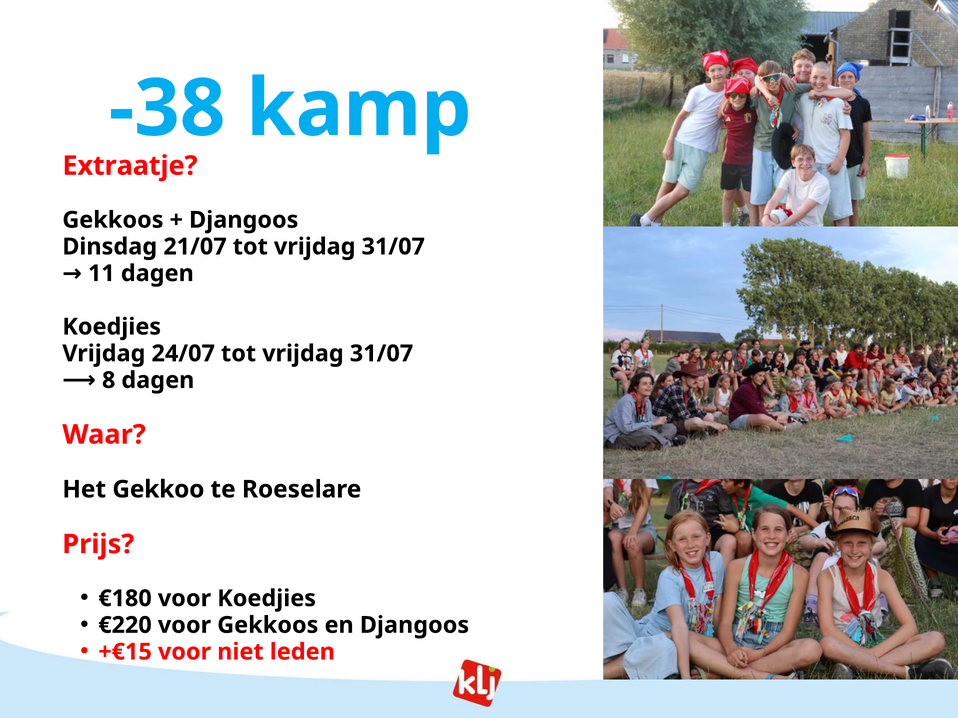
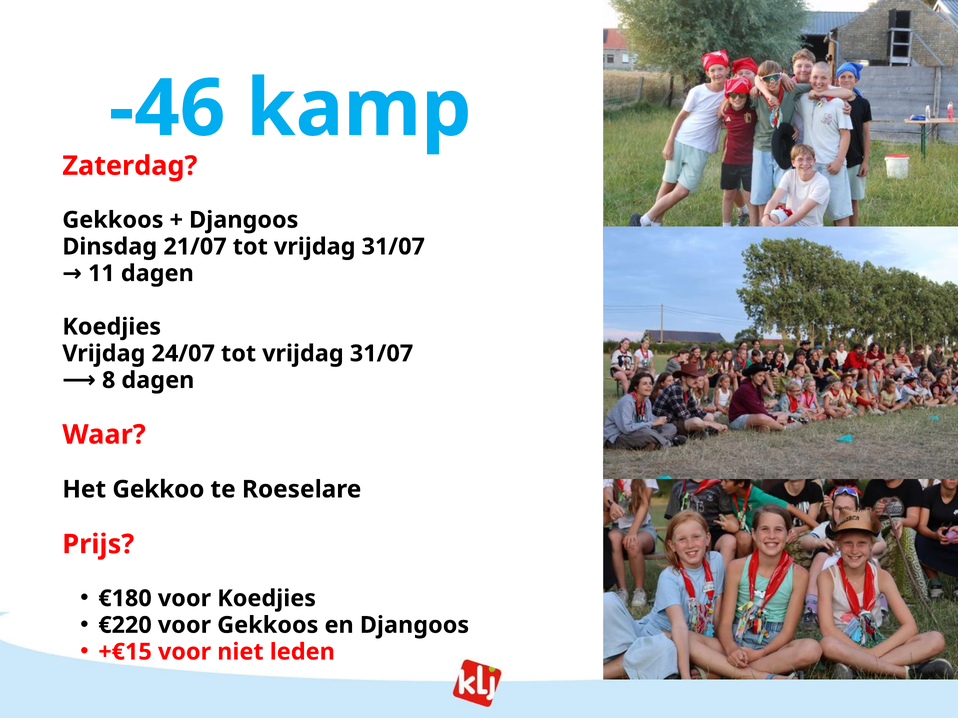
-38: -38 -> -46
Extraatje: Extraatje -> Zaterdag
